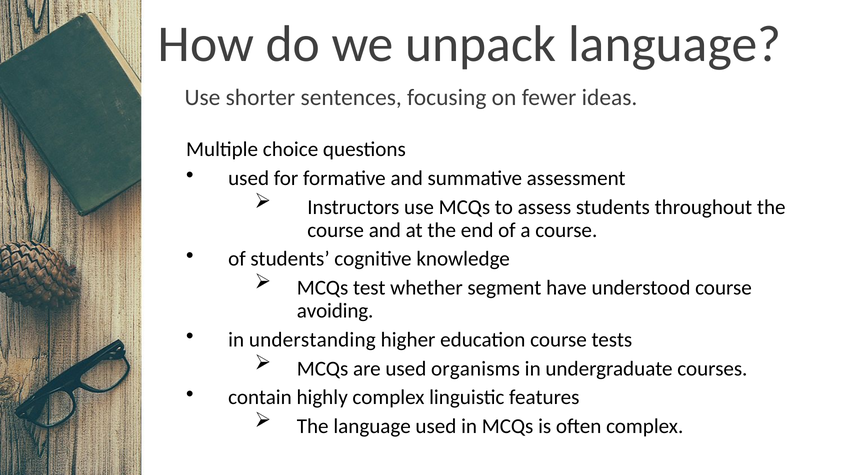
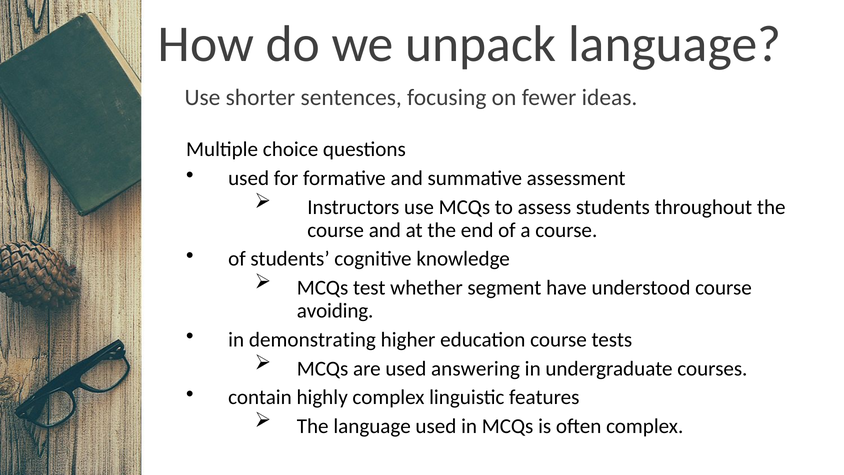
understanding: understanding -> demonstrating
organisms: organisms -> answering
